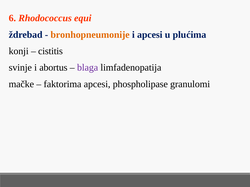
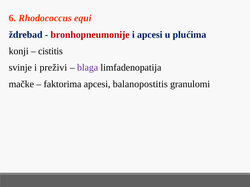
bronhopneumonije colour: orange -> red
abortus: abortus -> preživi
phospholipase: phospholipase -> balanopostitis
